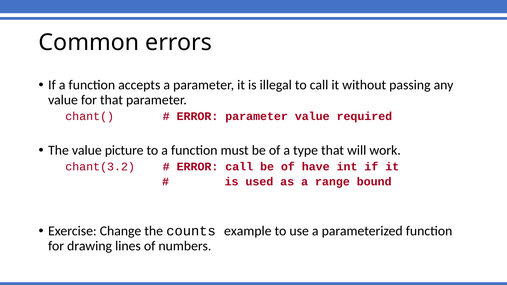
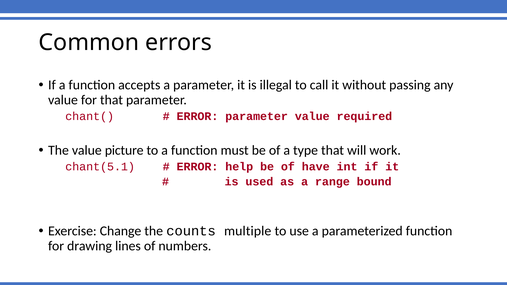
chant(3.2: chant(3.2 -> chant(5.1
ERROR call: call -> help
example: example -> multiple
